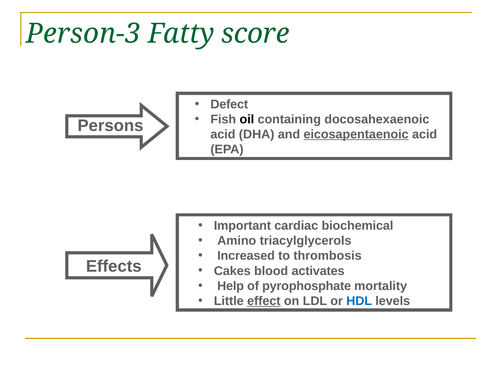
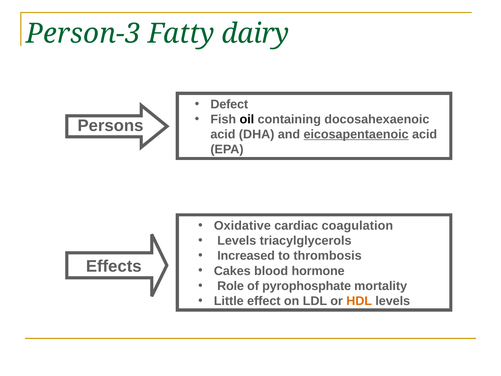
score: score -> dairy
Important: Important -> Oxidative
biochemical: biochemical -> coagulation
Amino at (237, 241): Amino -> Levels
activates: activates -> hormone
Help: Help -> Role
effect underline: present -> none
HDL colour: blue -> orange
